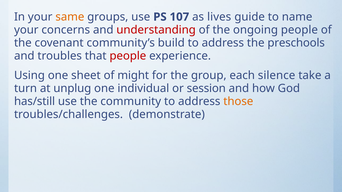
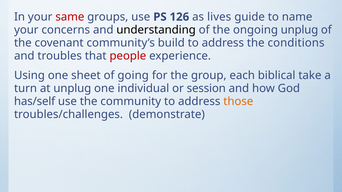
same colour: orange -> red
107: 107 -> 126
understanding colour: red -> black
ongoing people: people -> unplug
preschools: preschools -> conditions
might: might -> going
silence: silence -> biblical
has/still: has/still -> has/self
